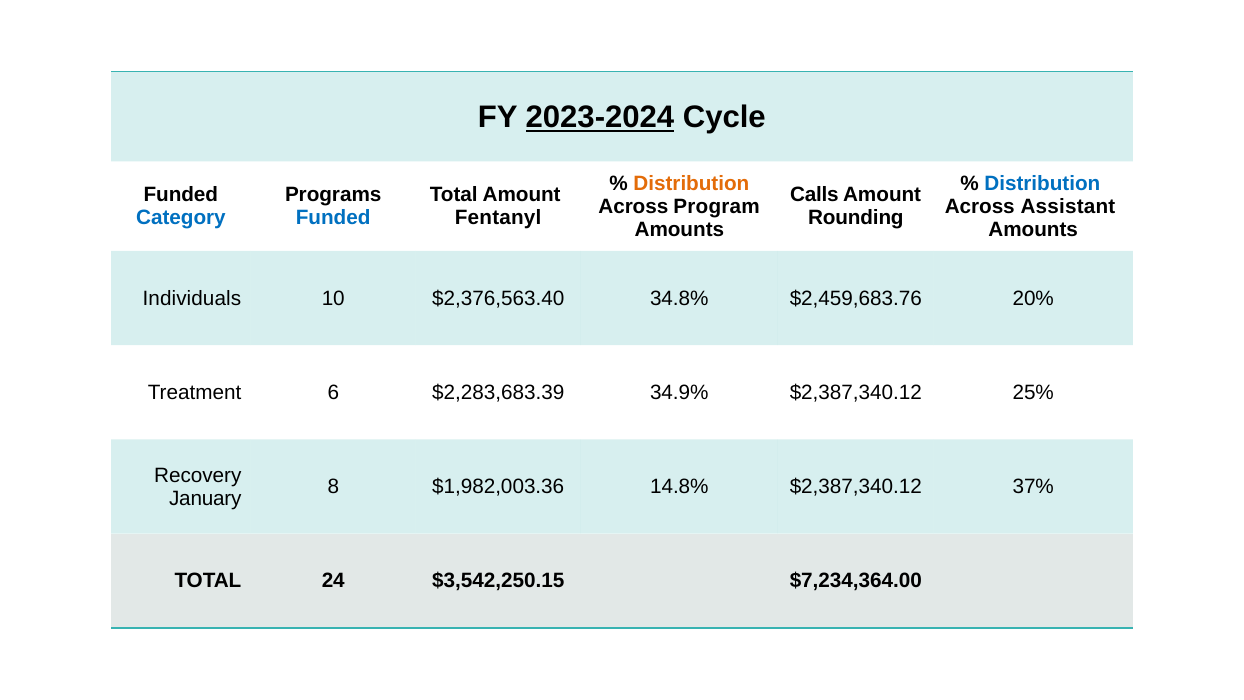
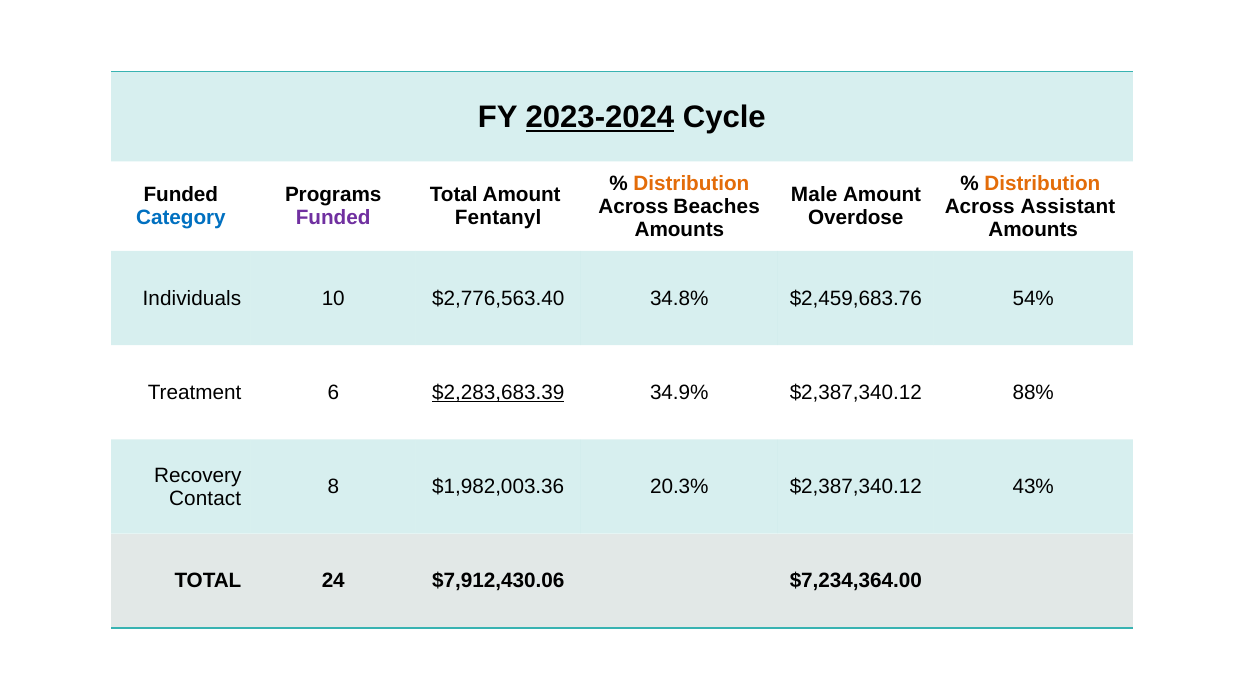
Distribution at (1042, 183) colour: blue -> orange
Calls: Calls -> Male
Program: Program -> Beaches
Funded at (333, 218) colour: blue -> purple
Rounding: Rounding -> Overdose
$2,376,563.40: $2,376,563.40 -> $2,776,563.40
20%: 20% -> 54%
$2,283,683.39 underline: none -> present
25%: 25% -> 88%
14.8%: 14.8% -> 20.3%
37%: 37% -> 43%
January: January -> Contact
$3,542,250.15: $3,542,250.15 -> $7,912,430.06
